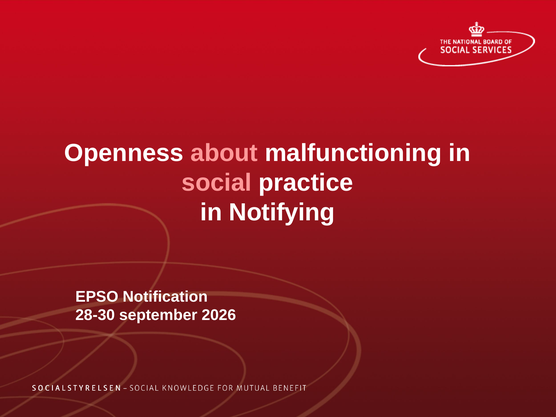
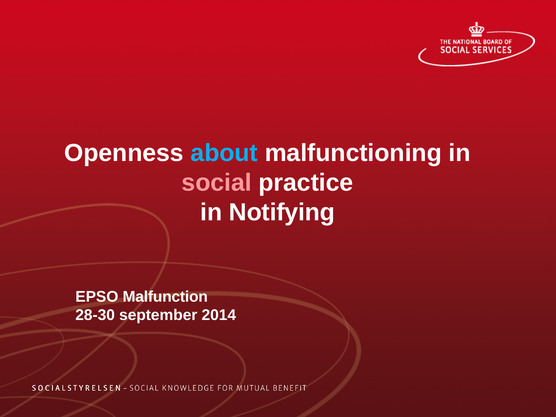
about colour: pink -> light blue
Notification: Notification -> Malfunction
2026: 2026 -> 2014
